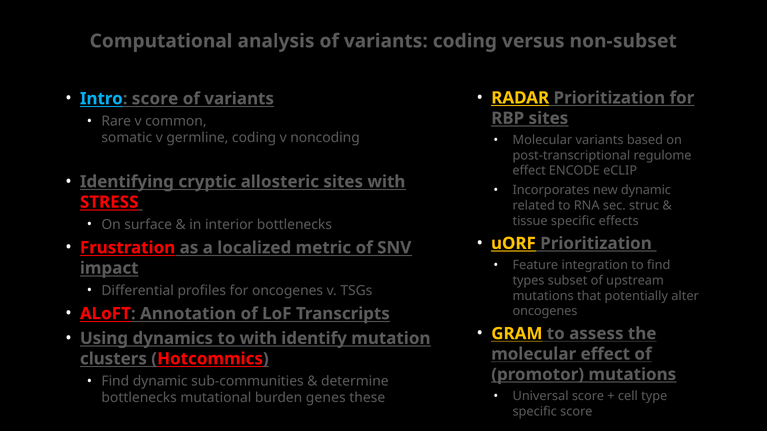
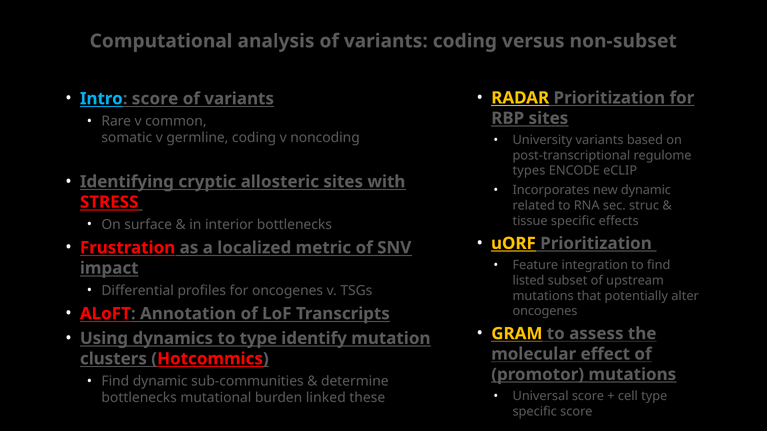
Molecular at (542, 140): Molecular -> University
effect at (529, 171): effect -> types
types: types -> listed
to with: with -> type
genes: genes -> linked
